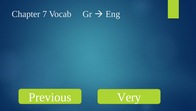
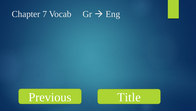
Very: Very -> Title
